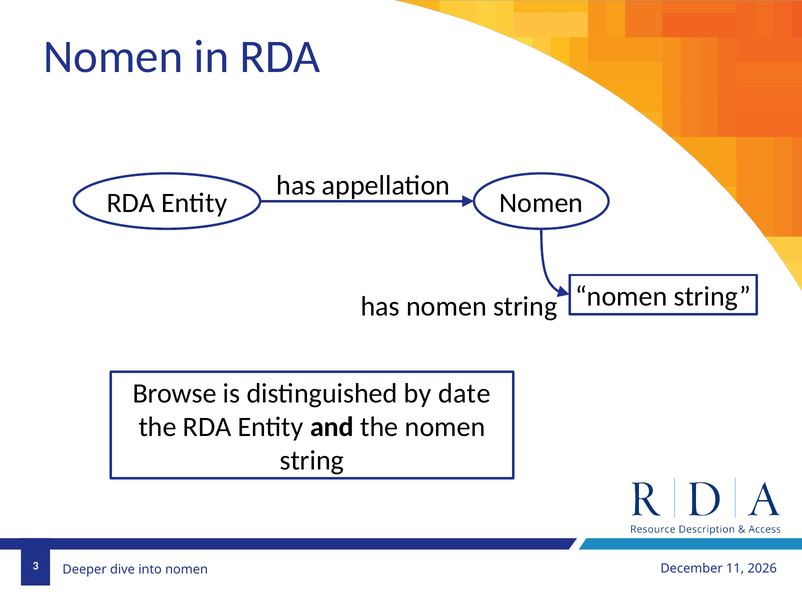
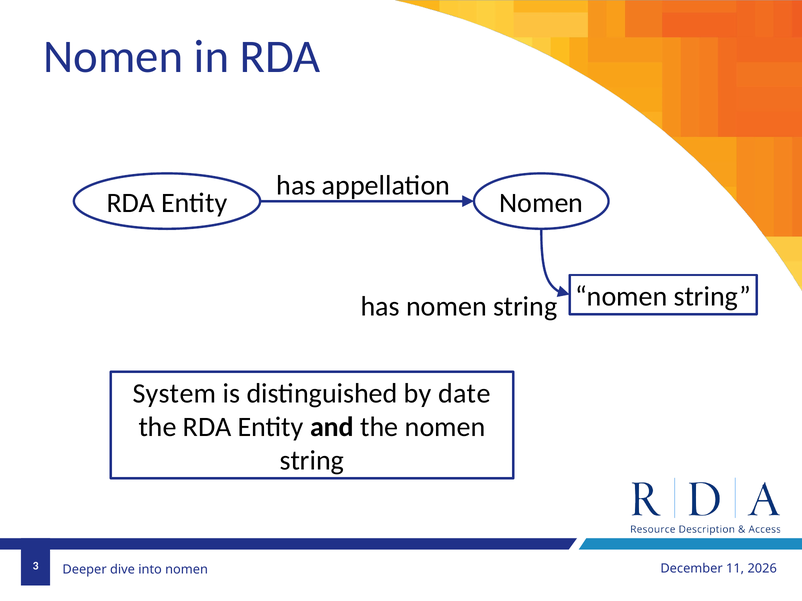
Browse: Browse -> System
